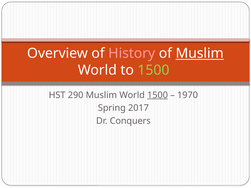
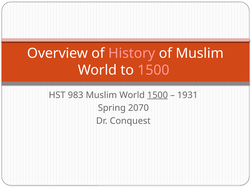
Muslim at (200, 53) underline: present -> none
1500 at (153, 70) colour: light green -> pink
290: 290 -> 983
1970: 1970 -> 1931
2017: 2017 -> 2070
Conquers: Conquers -> Conquest
